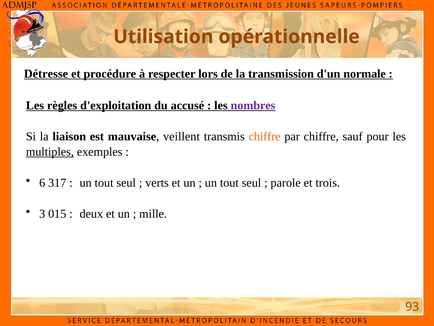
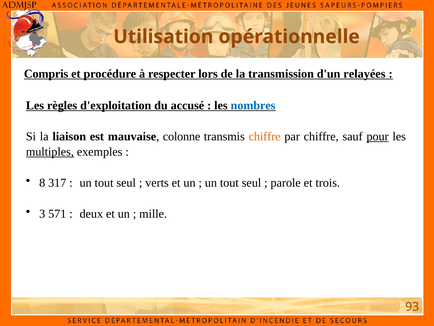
Détresse: Détresse -> Compris
normale: normale -> relayées
nombres colour: purple -> blue
veillent: veillent -> colonne
pour underline: none -> present
6: 6 -> 8
015: 015 -> 571
